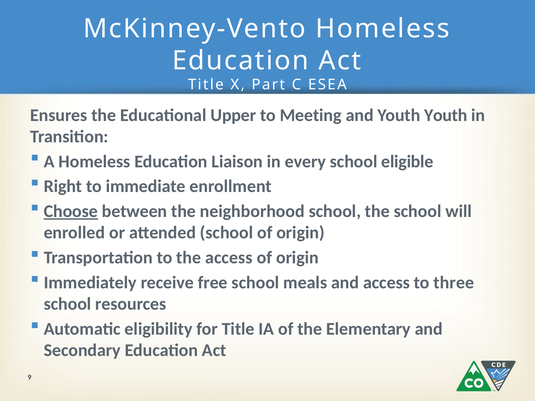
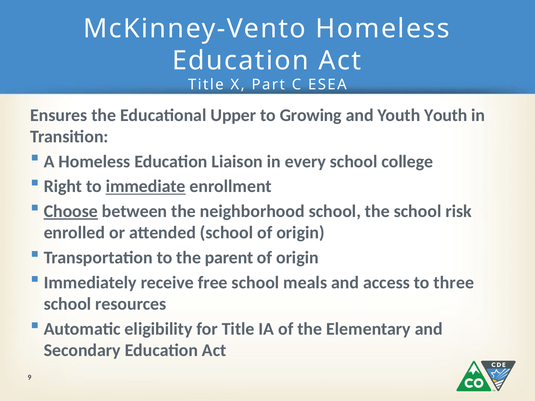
Meeting: Meeting -> Growing
eligible: eligible -> college
immediate underline: none -> present
will: will -> risk
the access: access -> parent
